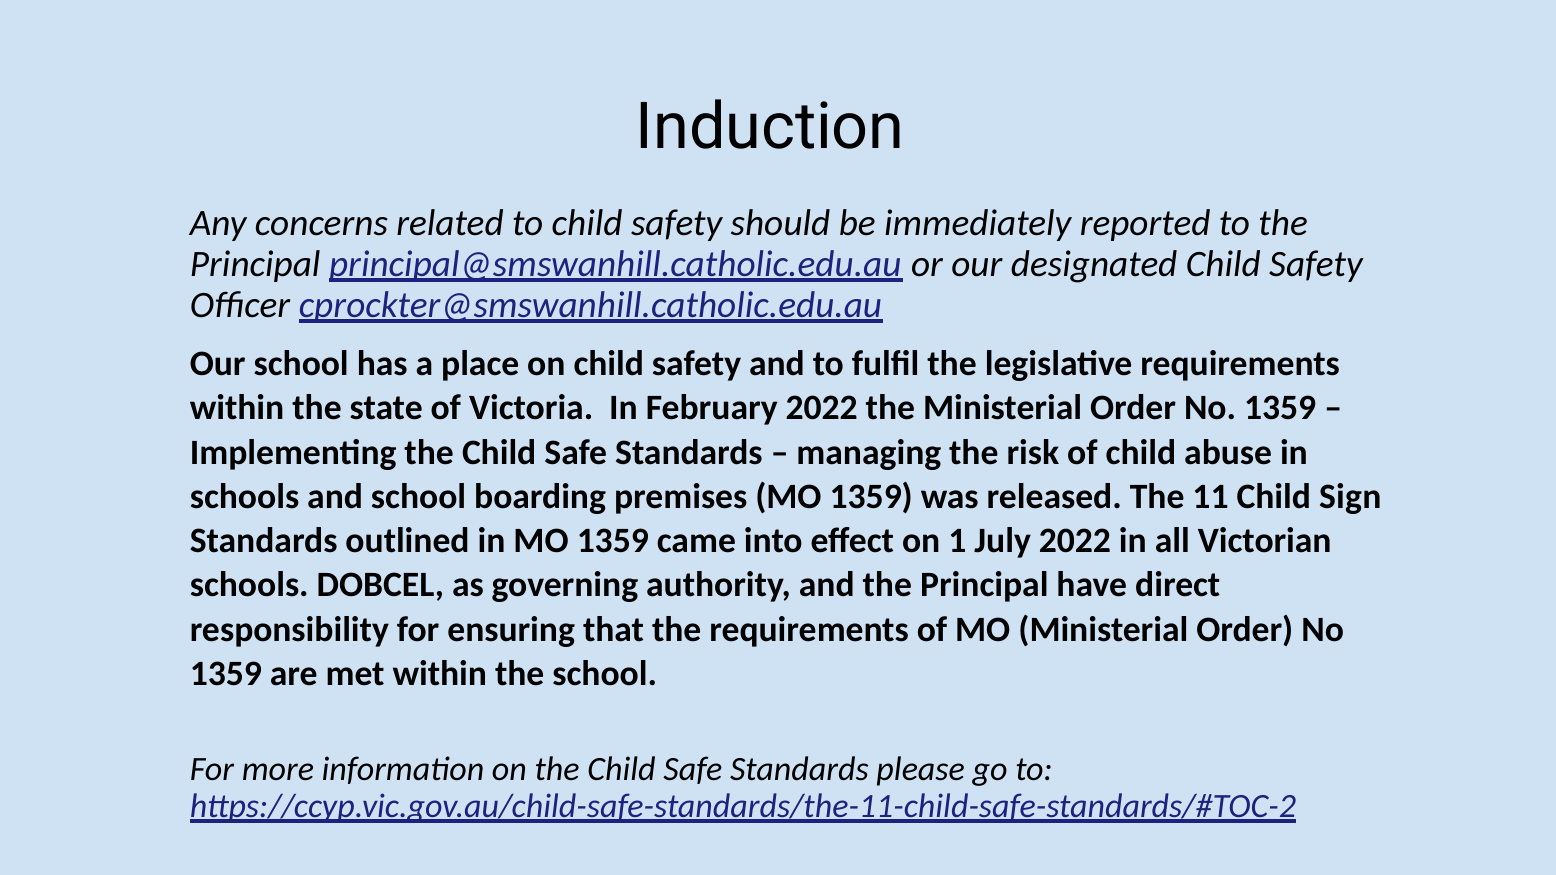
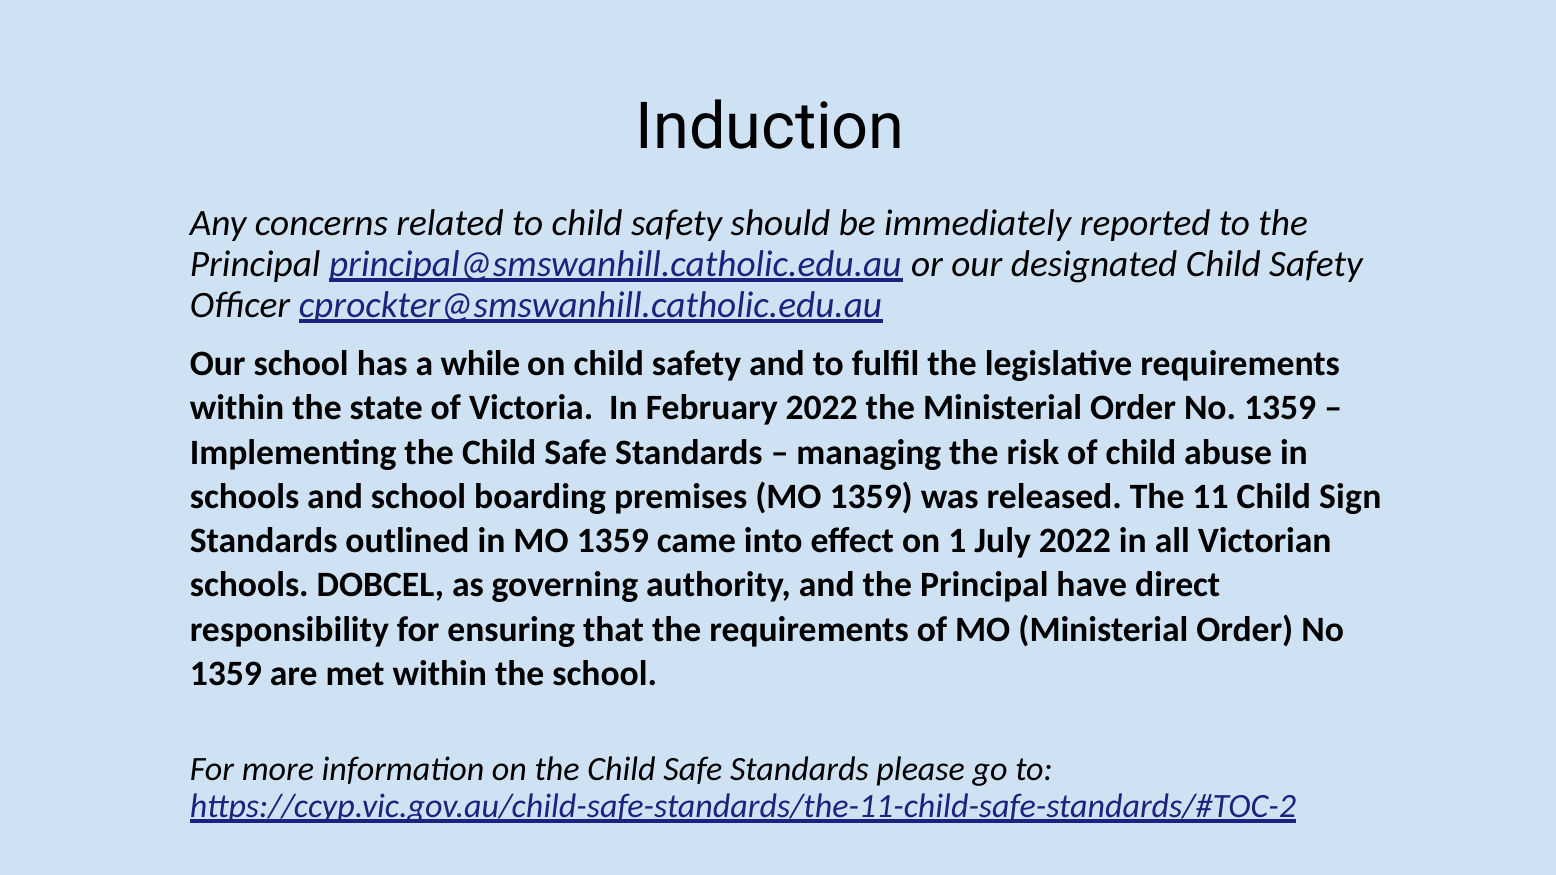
place: place -> while
